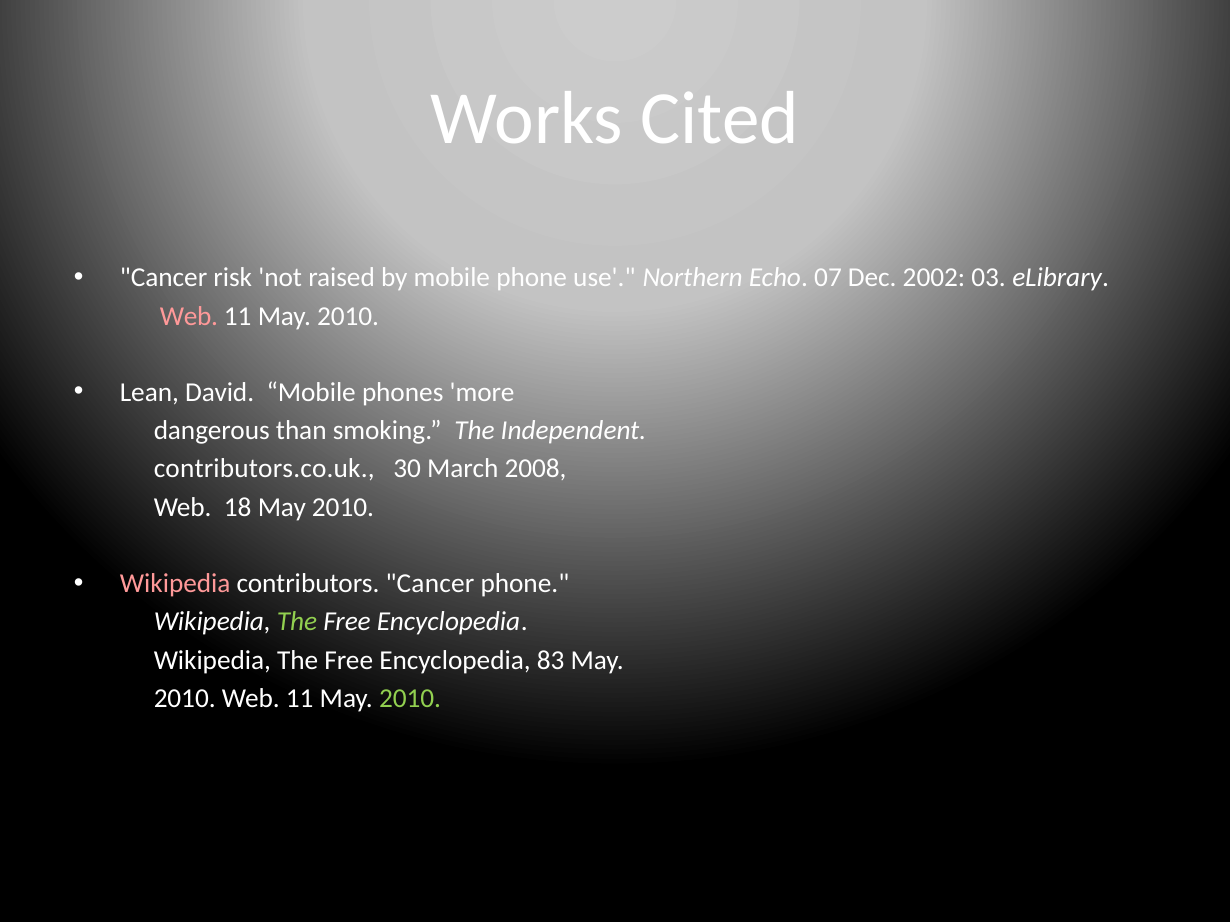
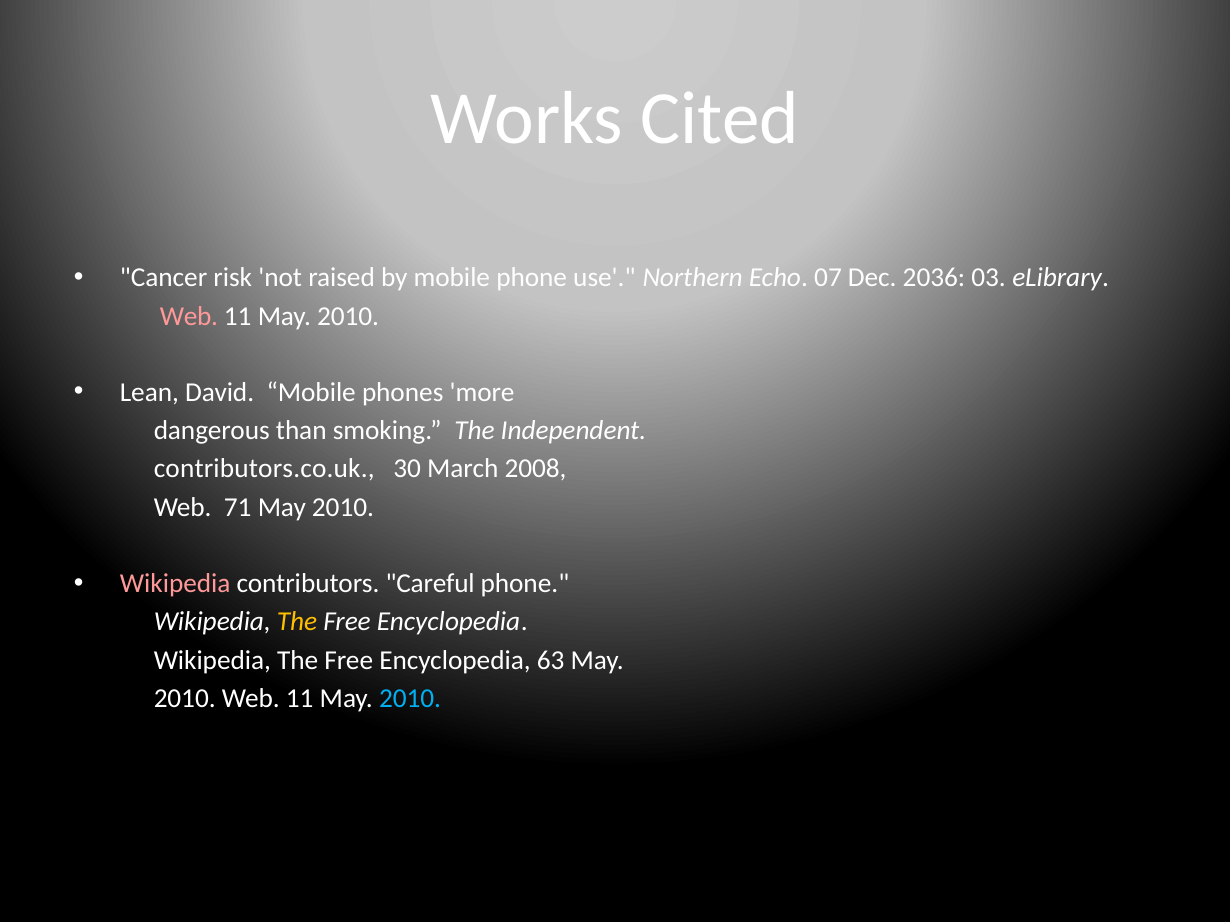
2002: 2002 -> 2036
18: 18 -> 71
contributors Cancer: Cancer -> Careful
The at (297, 622) colour: light green -> yellow
83: 83 -> 63
2010 at (410, 699) colour: light green -> light blue
